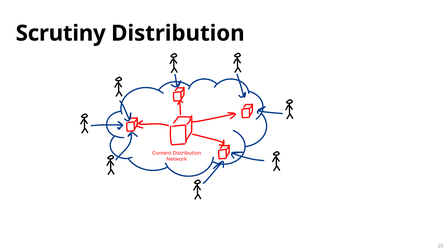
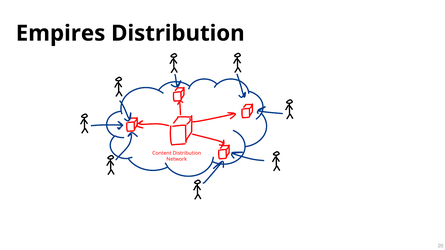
Scrutiny: Scrutiny -> Empires
